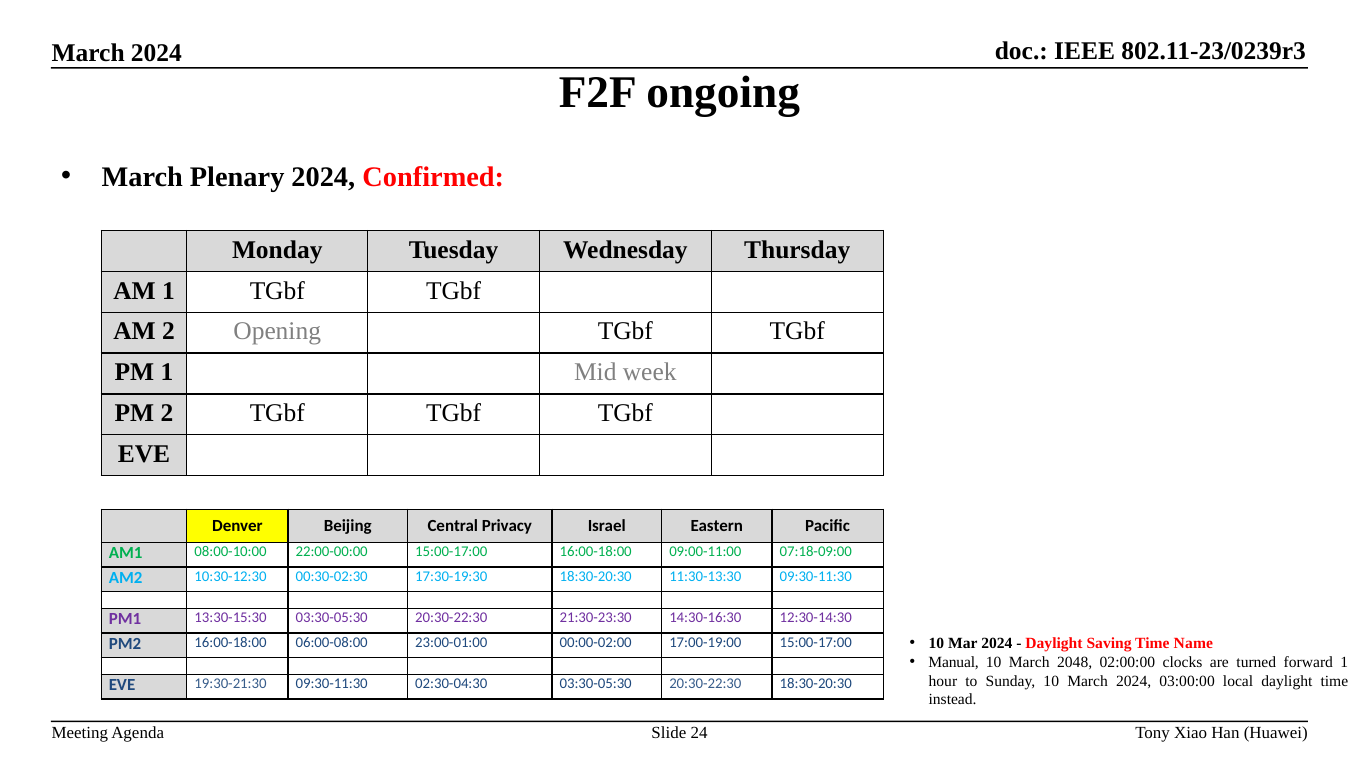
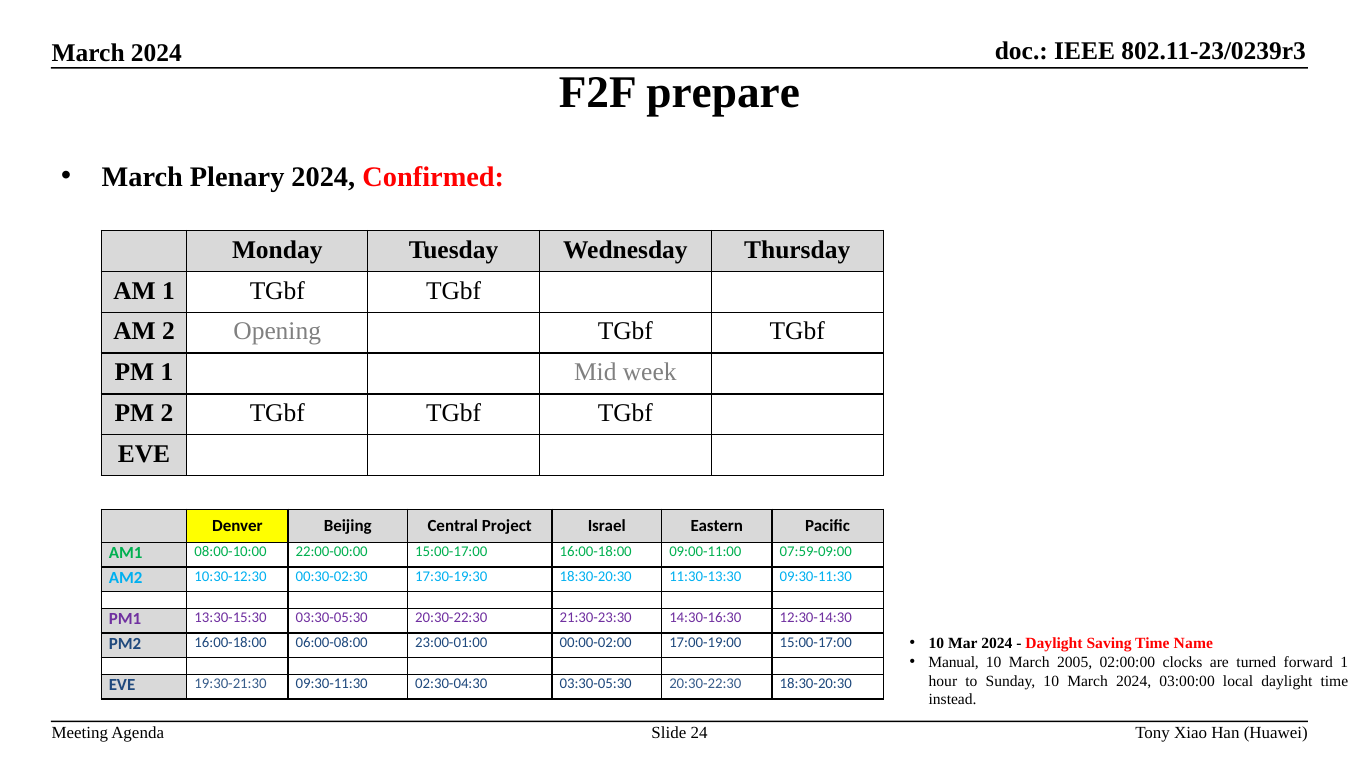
ongoing: ongoing -> prepare
Privacy: Privacy -> Project
07:18-09:00: 07:18-09:00 -> 07:59-09:00
2048: 2048 -> 2005
